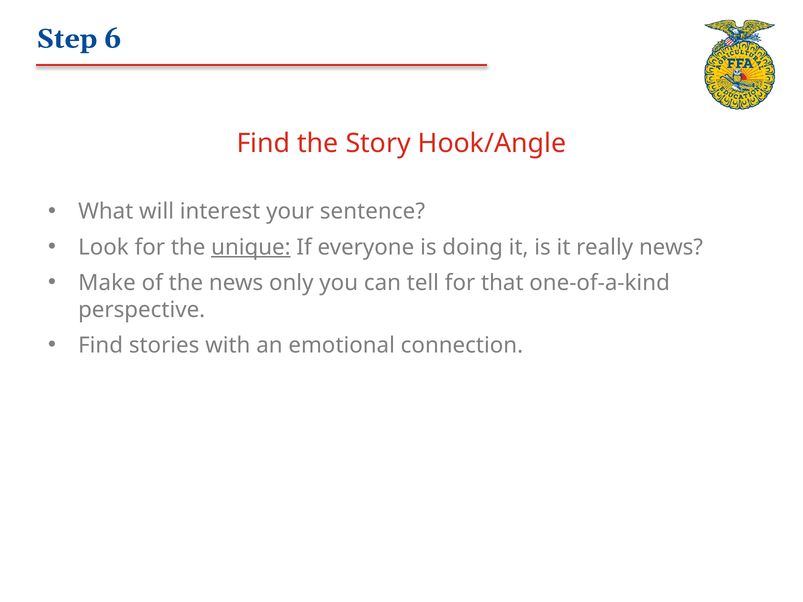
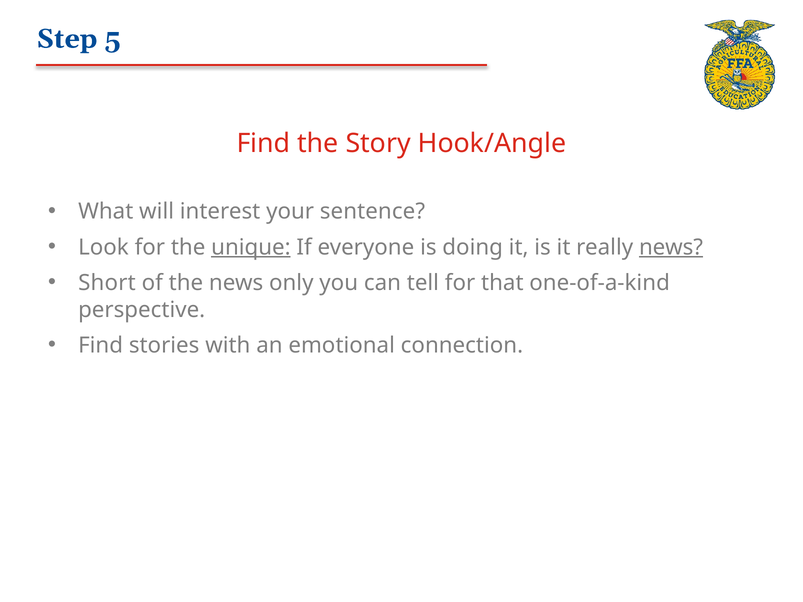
6: 6 -> 5
news at (671, 247) underline: none -> present
Make: Make -> Short
